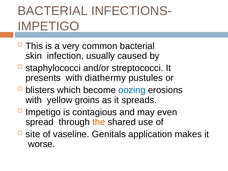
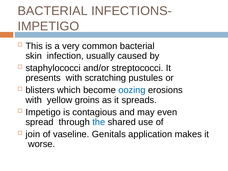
diathermy: diathermy -> scratching
the colour: orange -> blue
site: site -> join
